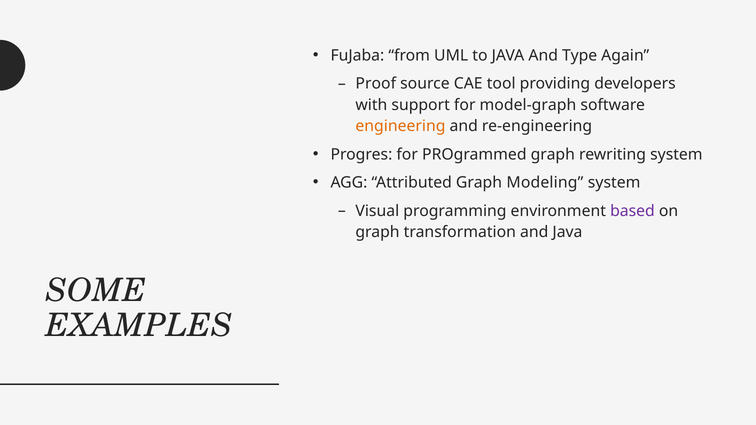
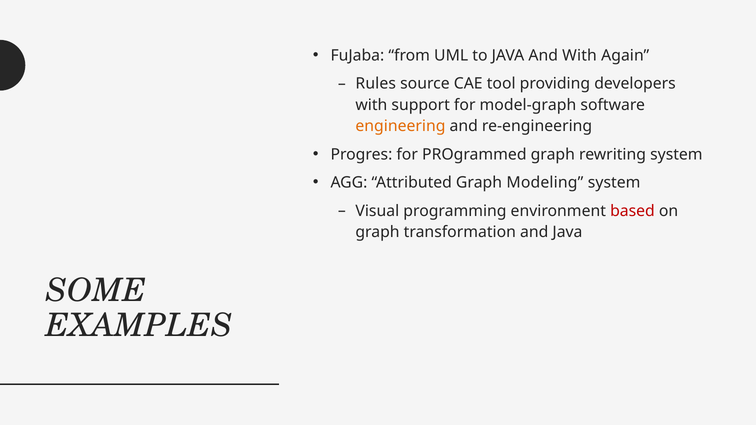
And Type: Type -> With
Proof: Proof -> Rules
based colour: purple -> red
